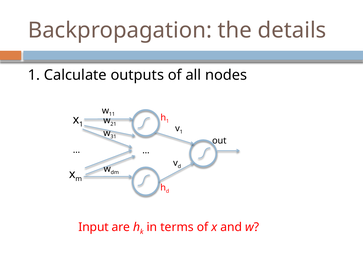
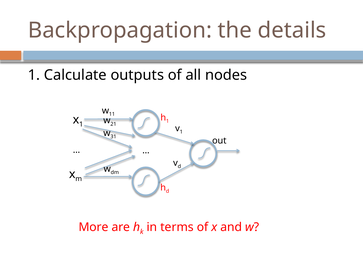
Input: Input -> More
